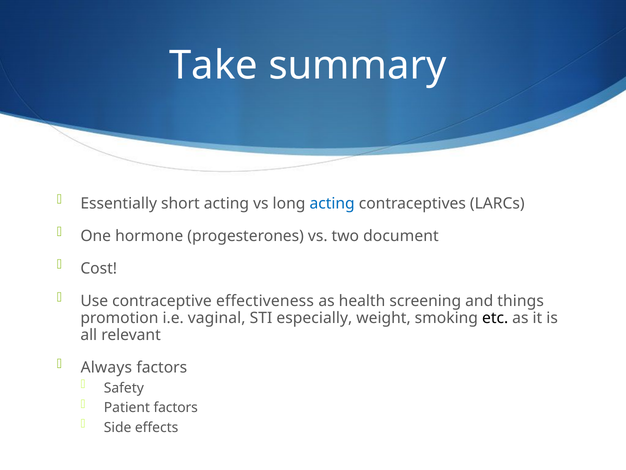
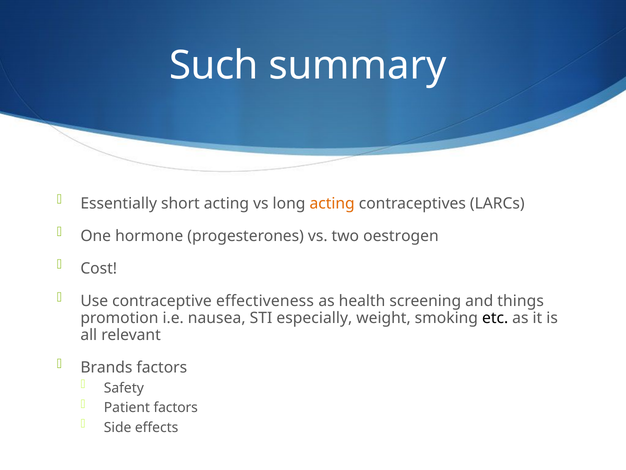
Take: Take -> Such
acting at (332, 203) colour: blue -> orange
document: document -> oestrogen
vaginal: vaginal -> nausea
Always: Always -> Brands
